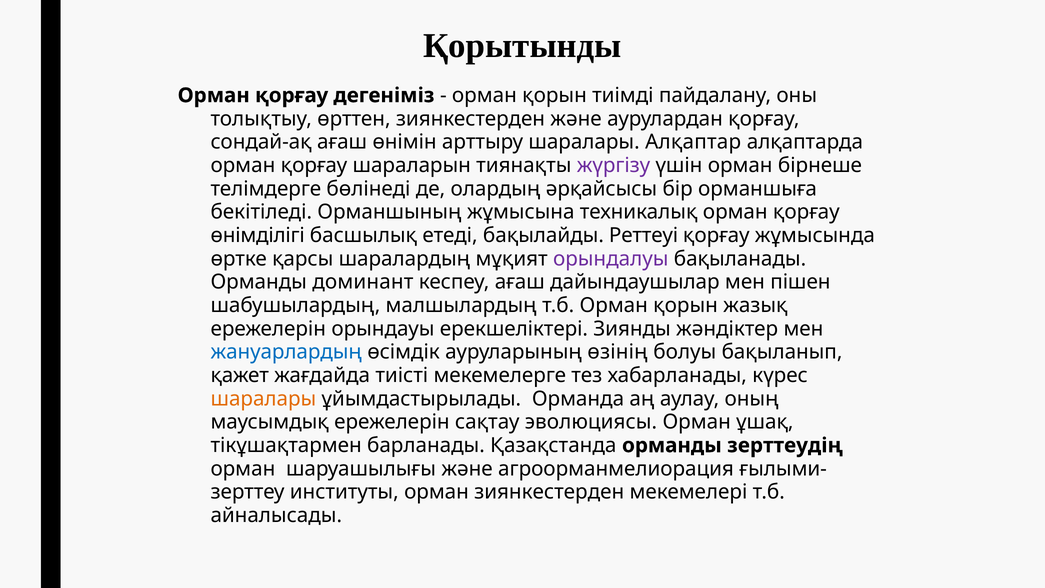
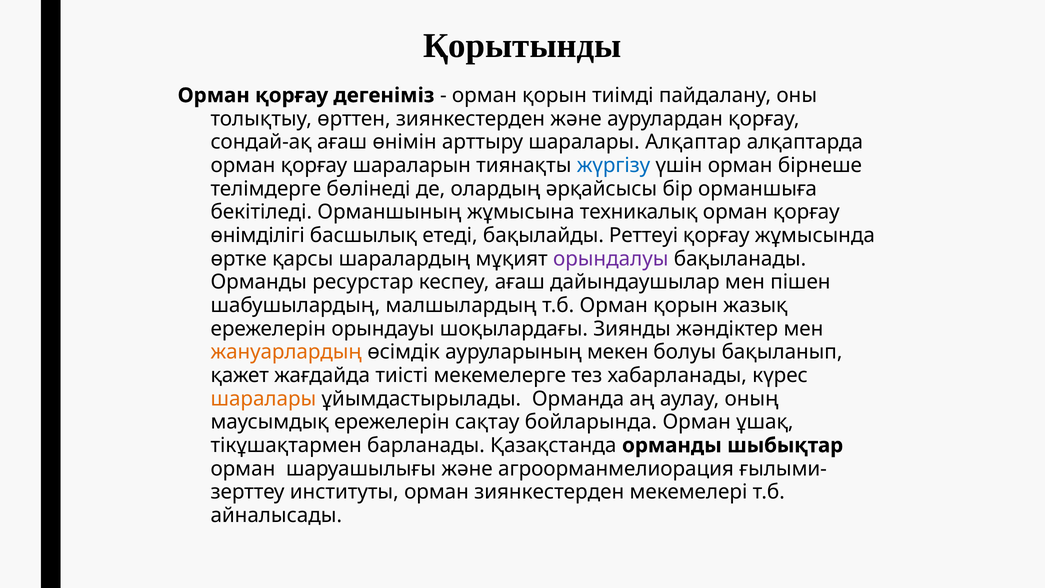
жүргізу colour: purple -> blue
доминант: доминант -> ресурстар
ерекшеліктері: ерекшеліктері -> шоқылардағы
жануарлардың colour: blue -> orange
өзінің: өзінің -> мекен
эволюциясы: эволюциясы -> бойларында
зерттеудің: зерттеудің -> шыбықтар
